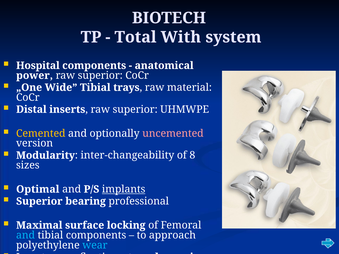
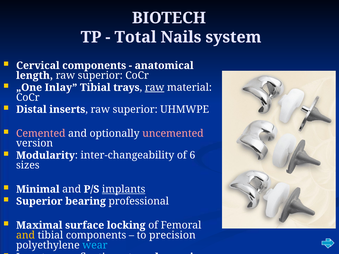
With: With -> Nails
Hospital: Hospital -> Cervical
power: power -> length
Wide: Wide -> Inlay
raw at (155, 88) underline: none -> present
Cemented colour: yellow -> pink
8: 8 -> 6
Optimal: Optimal -> Minimal
and at (26, 235) colour: light blue -> yellow
approach: approach -> precision
